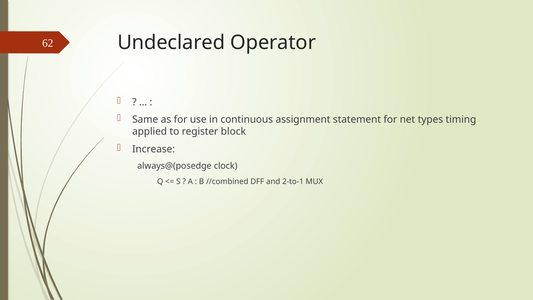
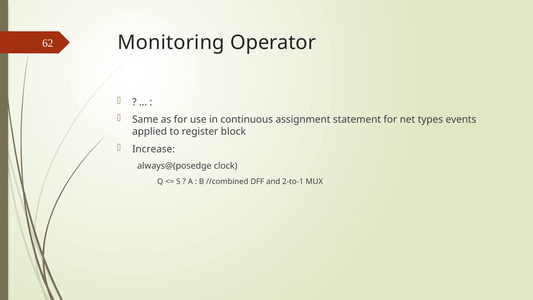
Undeclared: Undeclared -> Monitoring
timing: timing -> events
